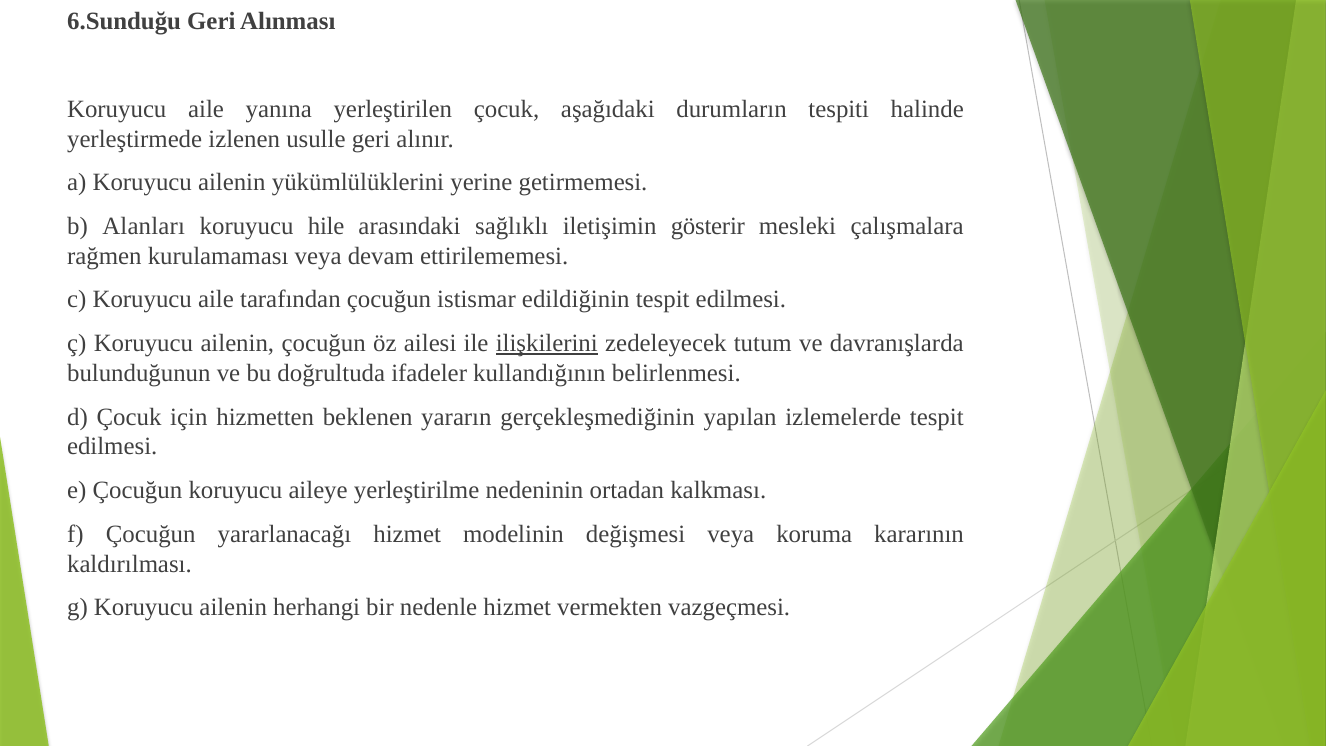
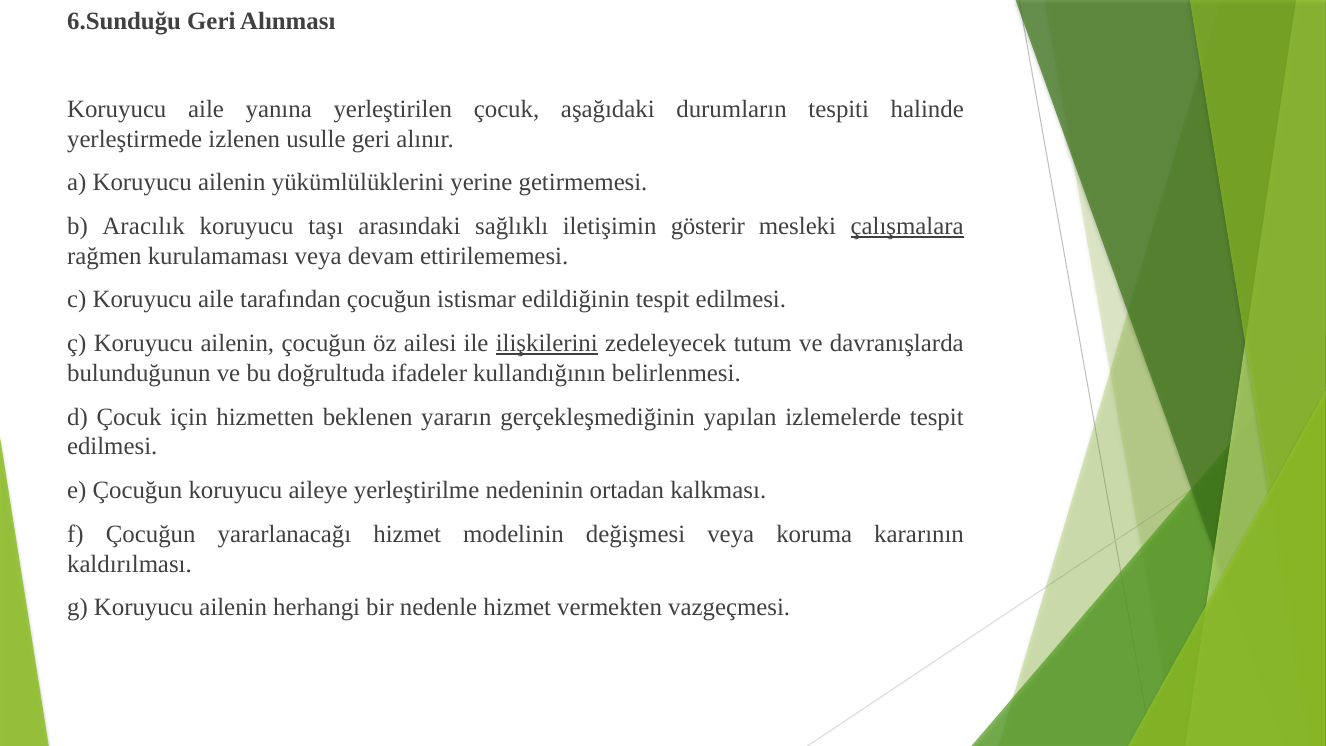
Alanları: Alanları -> Aracılık
hile: hile -> taşı
çalışmalara underline: none -> present
